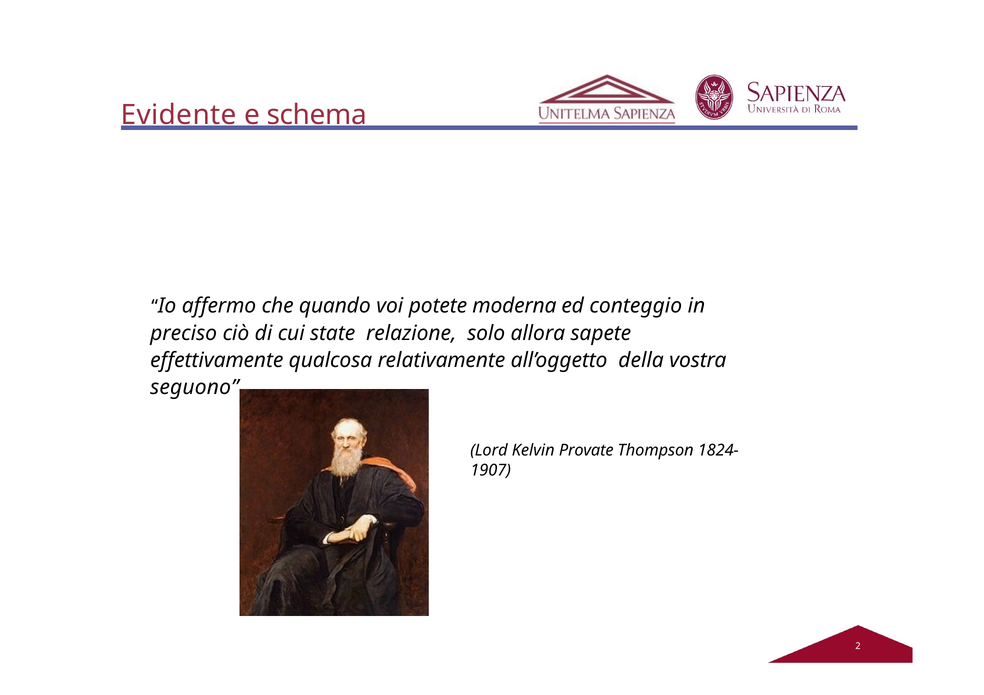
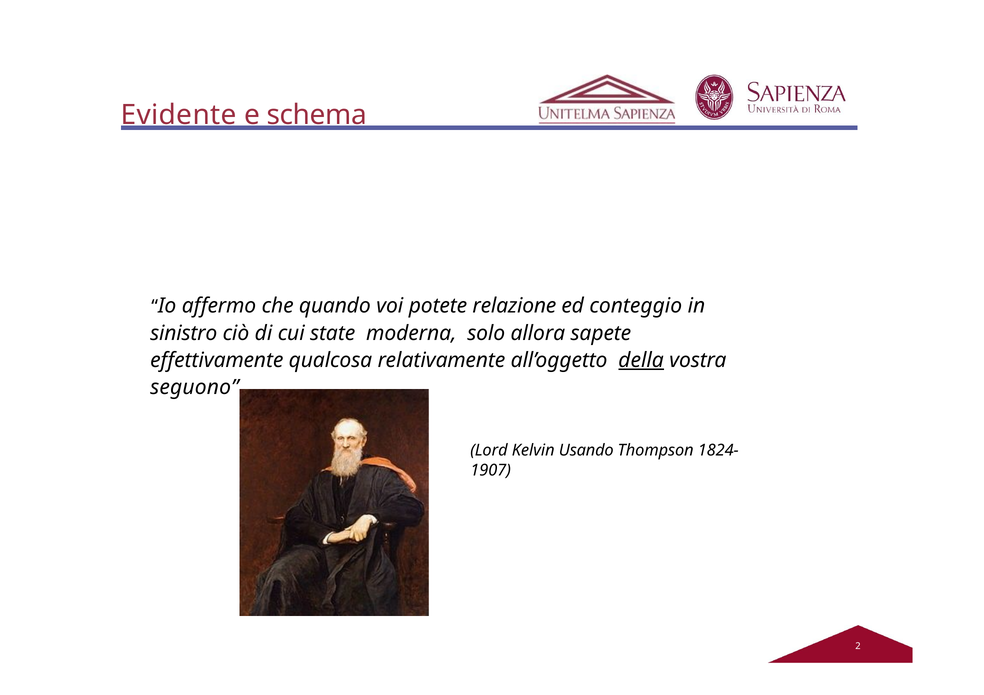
moderna: moderna -> relazione
preciso: preciso -> sinistro
relazione: relazione -> moderna
della underline: none -> present
Provate: Provate -> Usando
